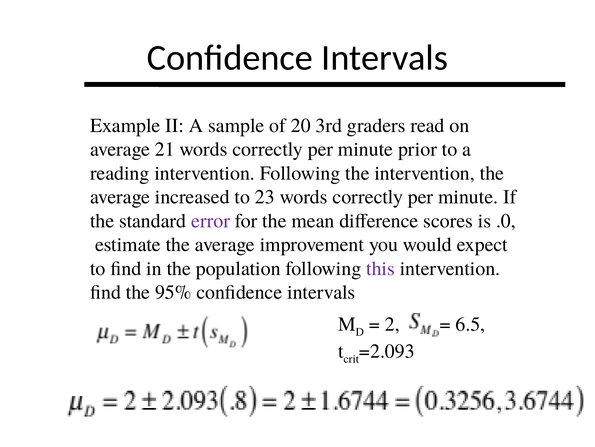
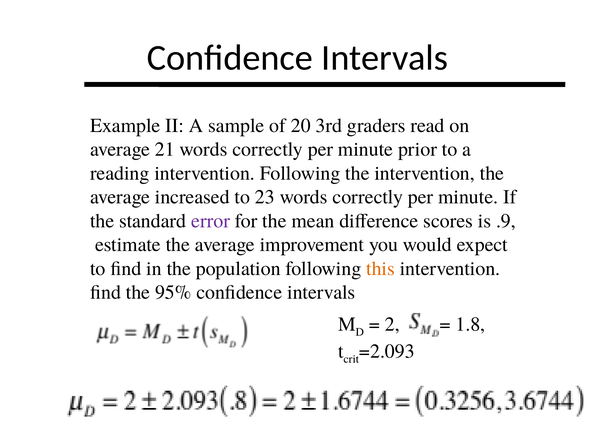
.0: .0 -> .9
this colour: purple -> orange
6.5: 6.5 -> 1.8
